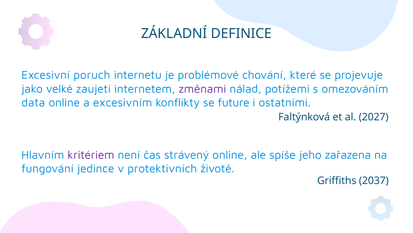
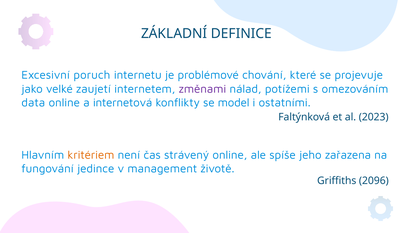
excesivním: excesivním -> internetová
future: future -> model
2027: 2027 -> 2023
kritériem colour: purple -> orange
protektivních: protektivních -> management
2037: 2037 -> 2096
